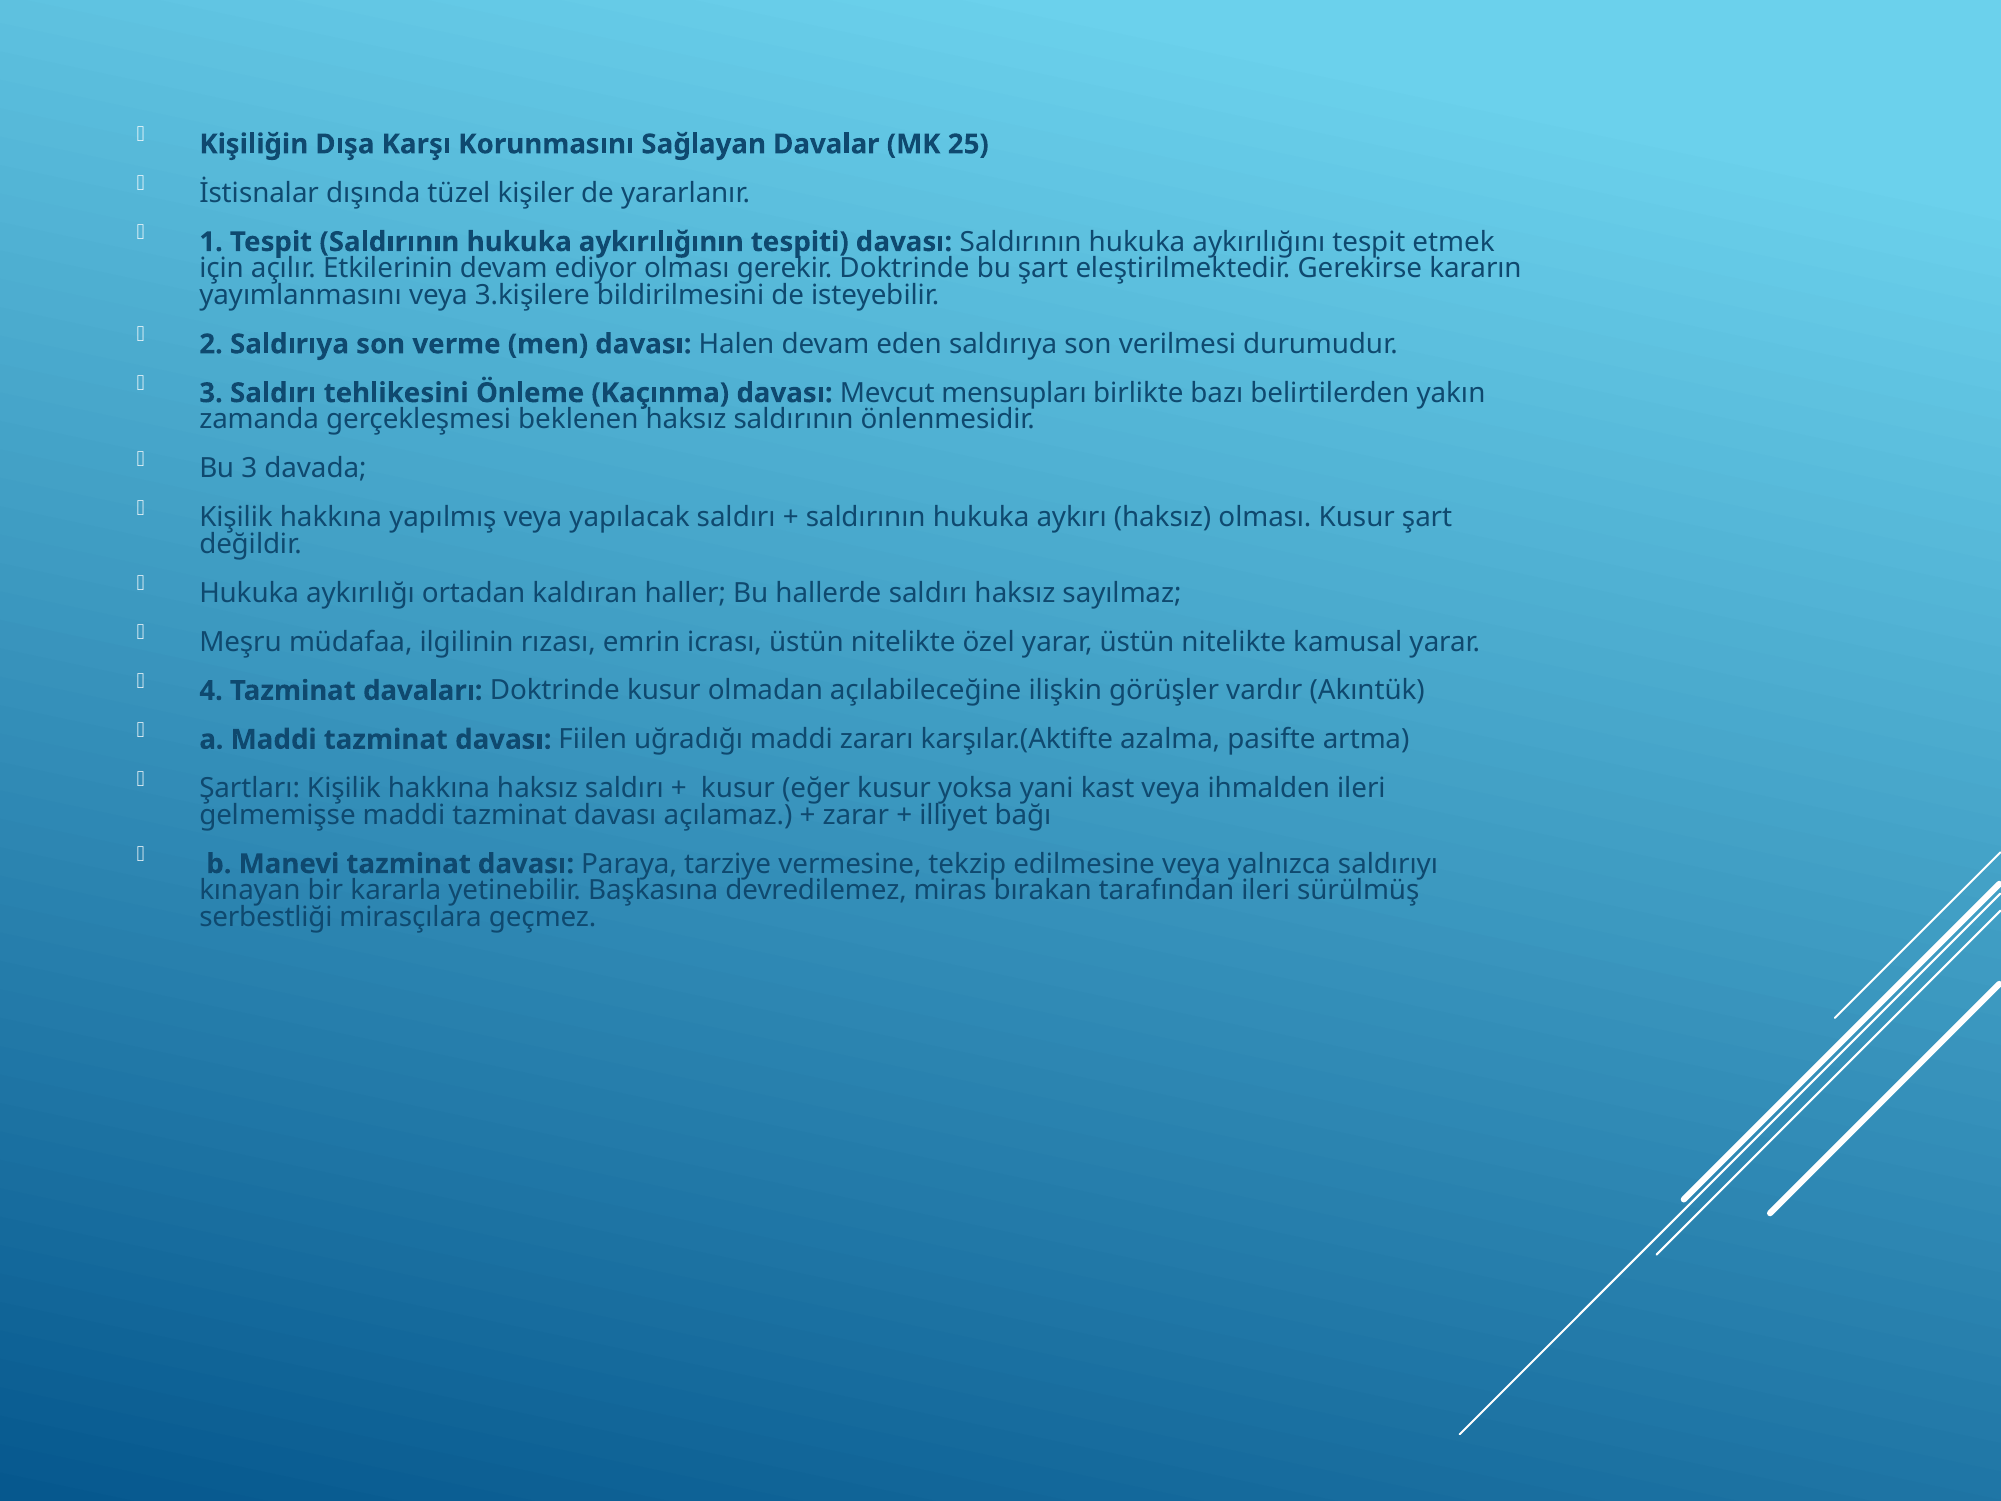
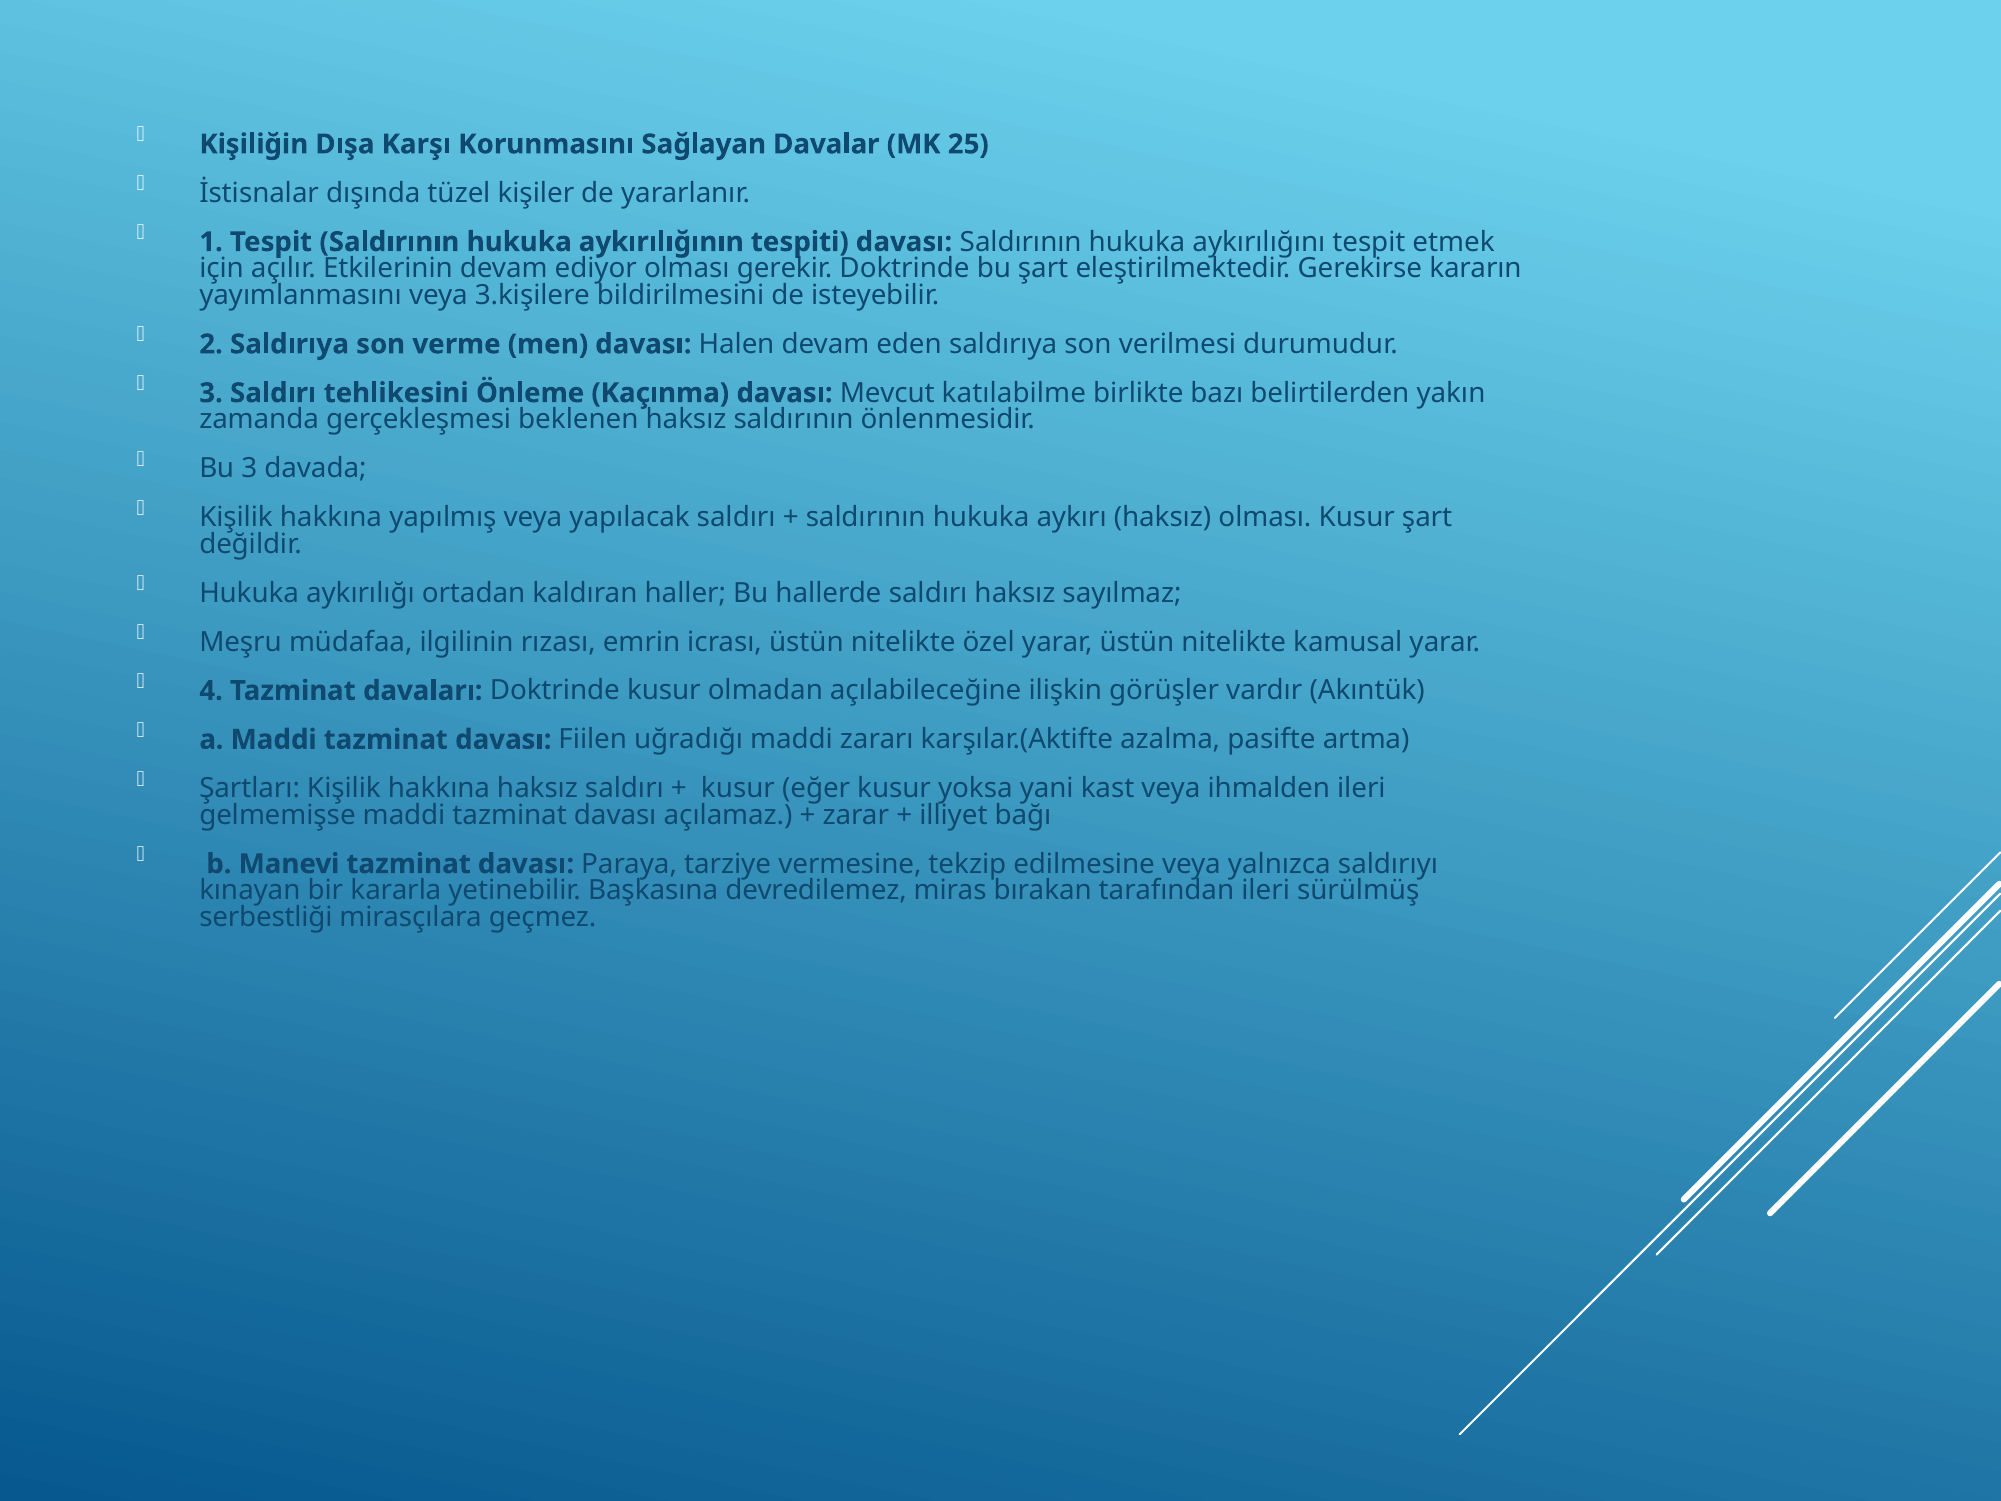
mensupları: mensupları -> katılabilme
